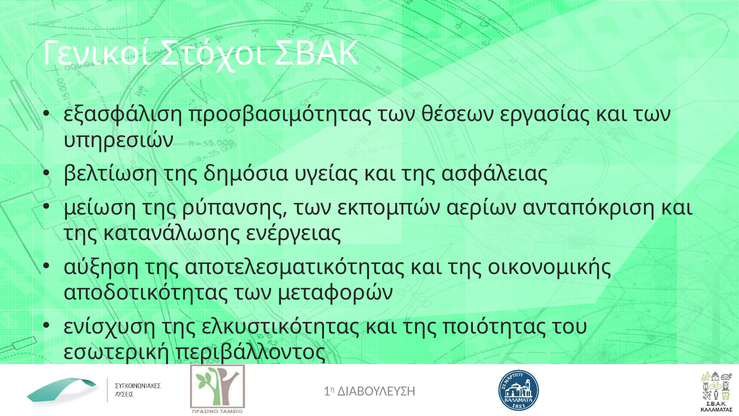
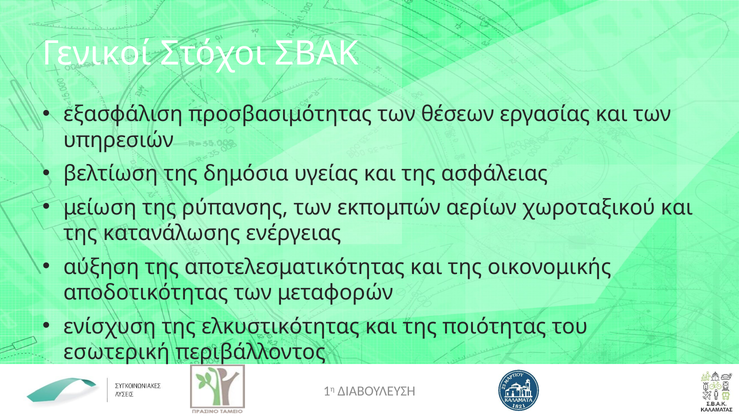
ανταπόκριση: ανταπόκριση -> χωροταξικού
